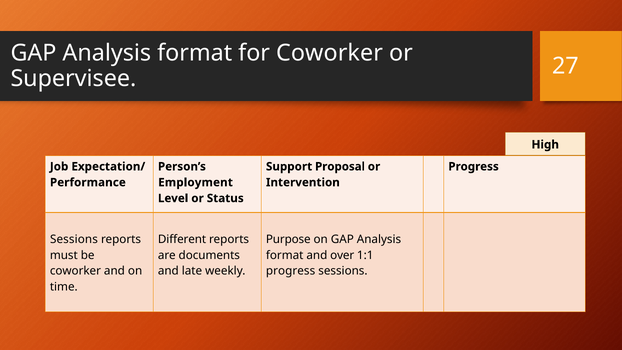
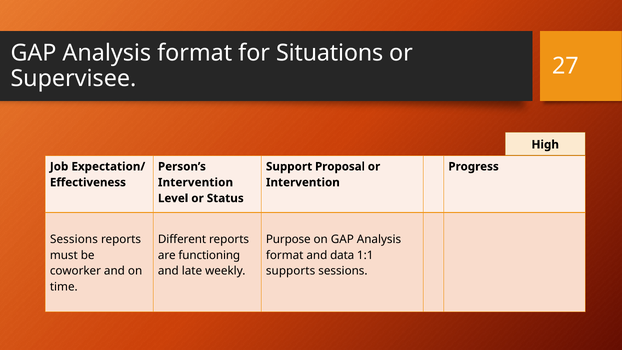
for Coworker: Coworker -> Situations
Performance: Performance -> Effectiveness
Employment at (195, 182): Employment -> Intervention
documents: documents -> functioning
over: over -> data
progress at (291, 271): progress -> supports
